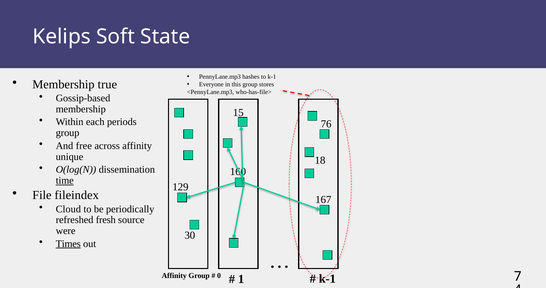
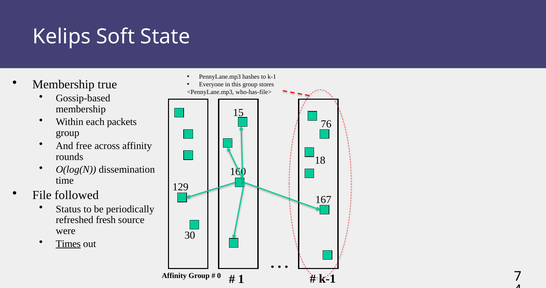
periods: periods -> packets
unique: unique -> rounds
time underline: present -> none
fileindex: fileindex -> followed
Cloud: Cloud -> Status
